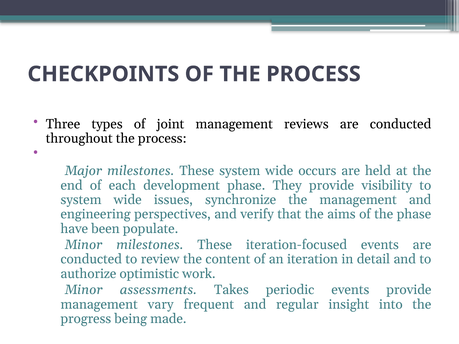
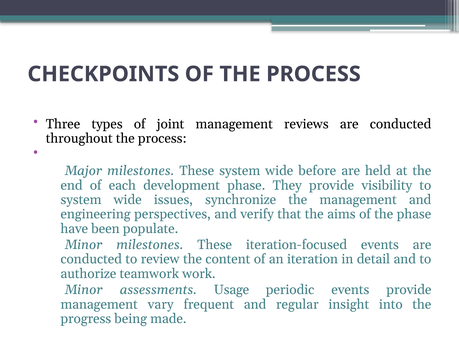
occurs: occurs -> before
optimistic: optimistic -> teamwork
Takes: Takes -> Usage
